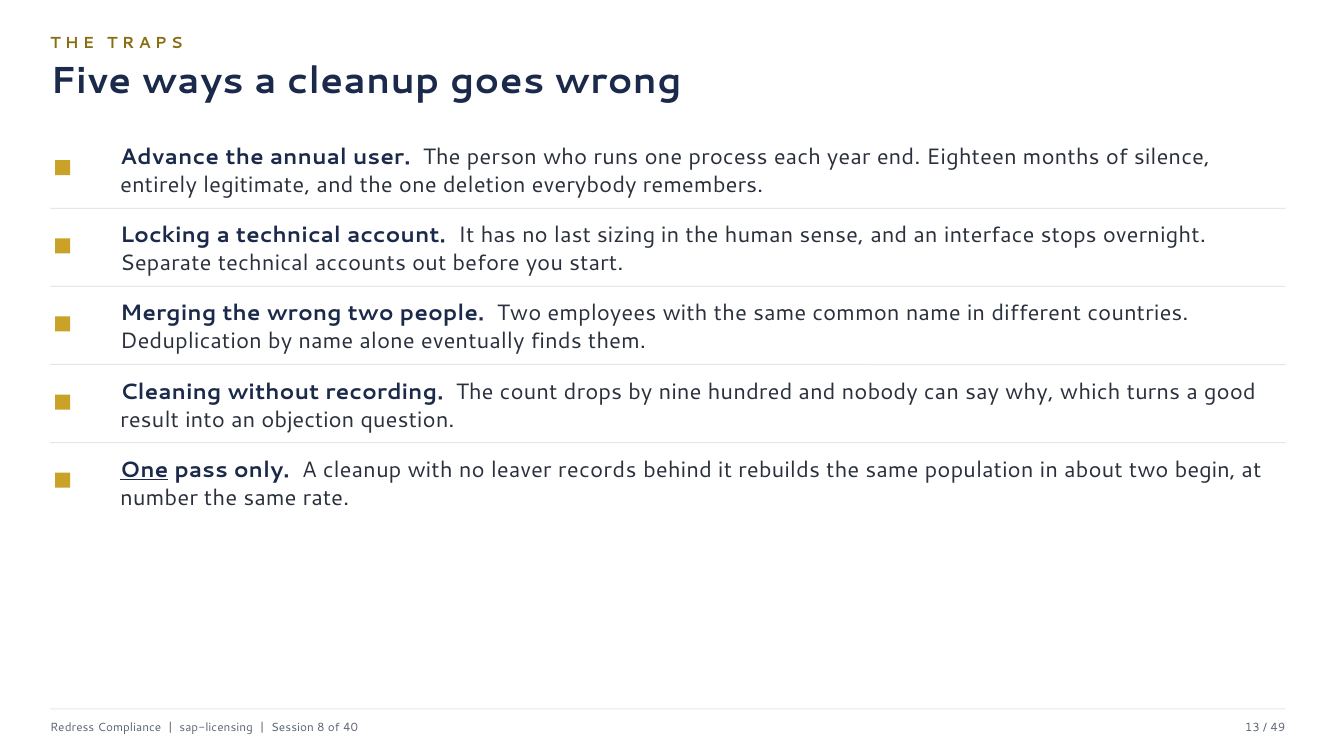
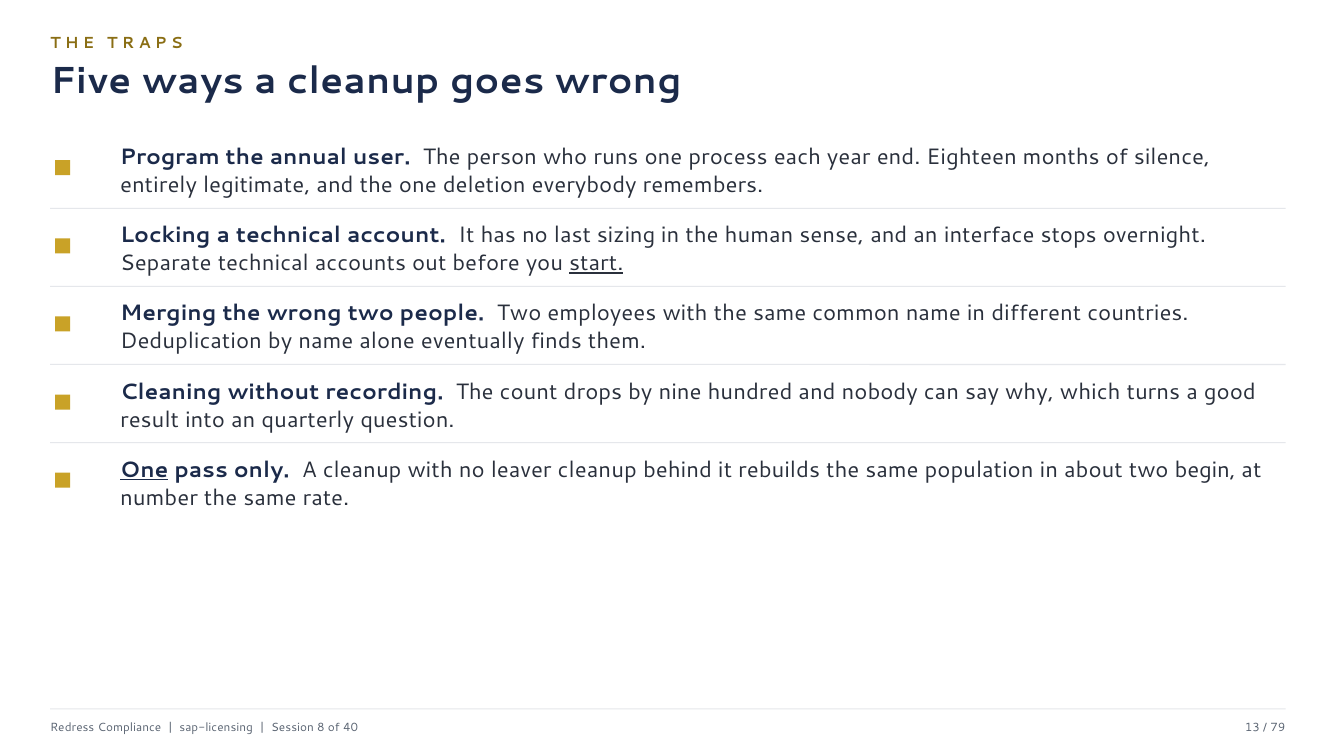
Advance: Advance -> Program
start underline: none -> present
objection: objection -> quarterly
leaver records: records -> cleanup
49: 49 -> 79
